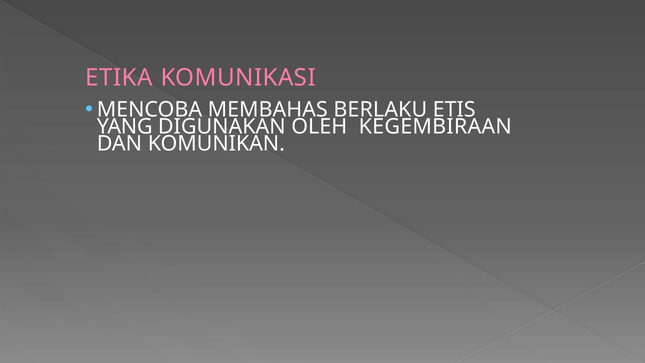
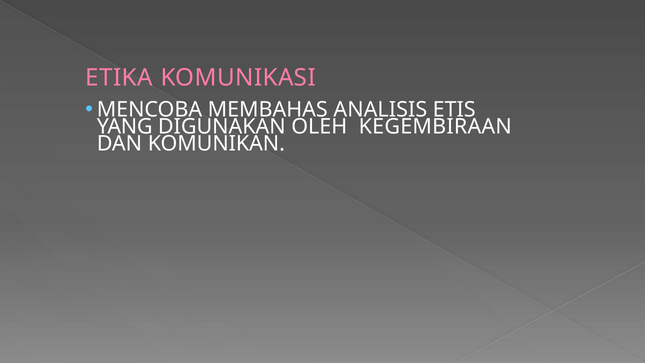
BERLAKU: BERLAKU -> ANALISIS
